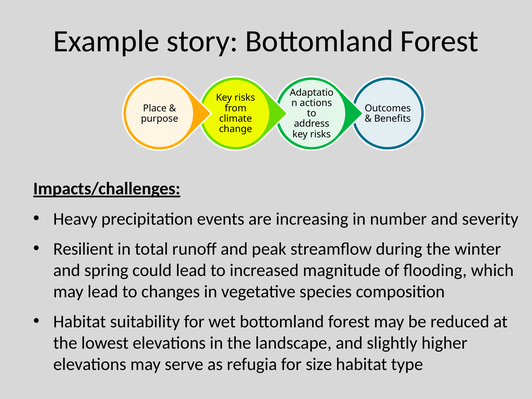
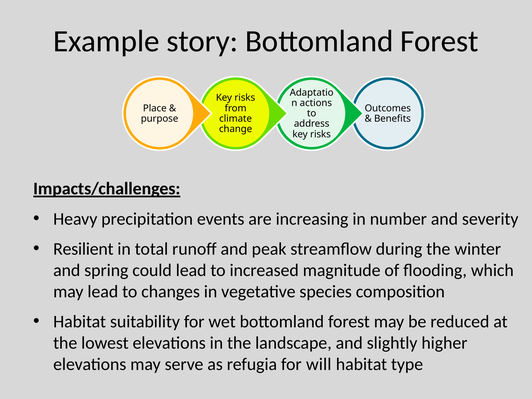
size: size -> will
